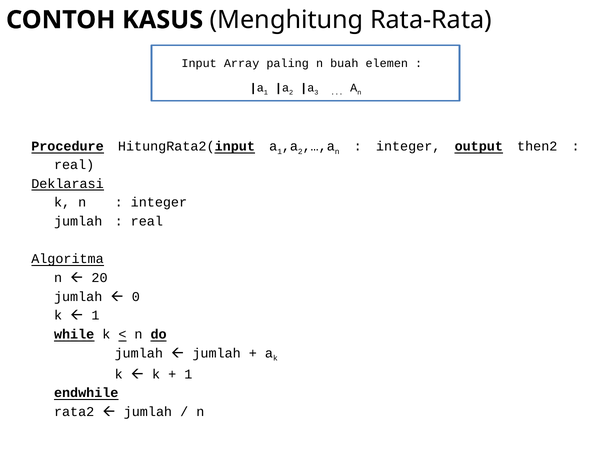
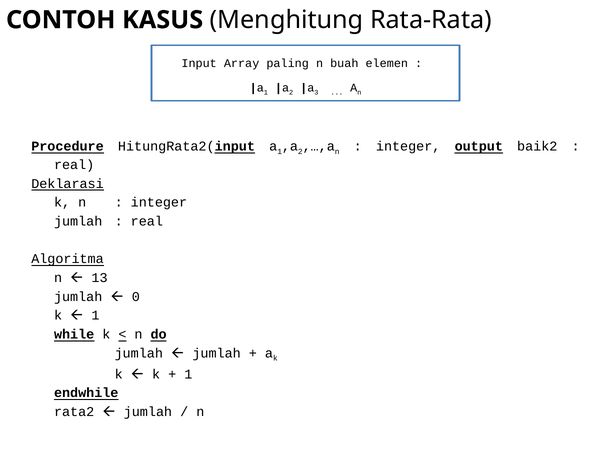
then2: then2 -> baik2
20: 20 -> 13
